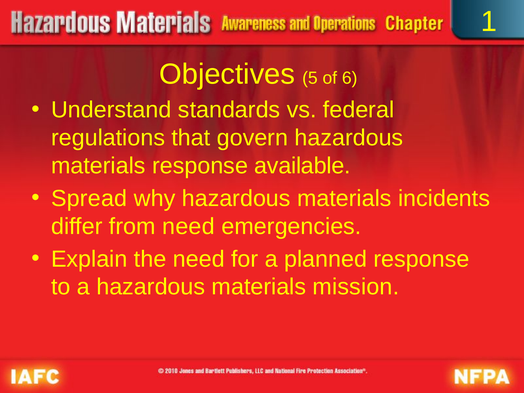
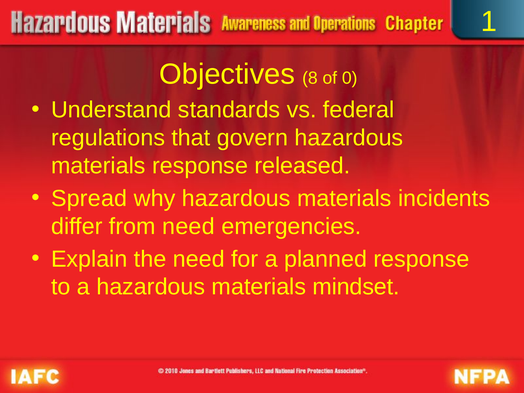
5: 5 -> 8
6: 6 -> 0
available: available -> released
mission: mission -> mindset
